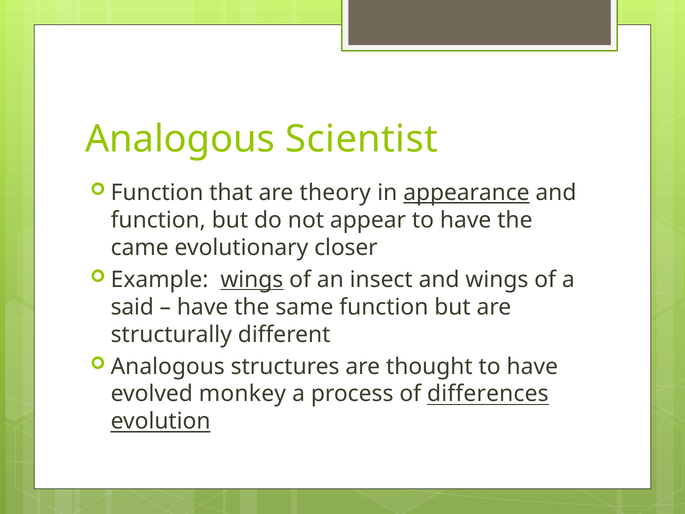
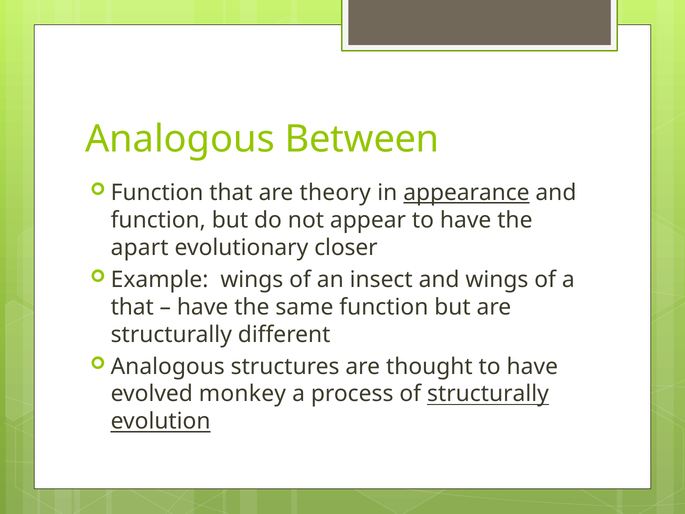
Scientist: Scientist -> Between
came: came -> apart
wings at (252, 280) underline: present -> none
said at (132, 307): said -> that
of differences: differences -> structurally
